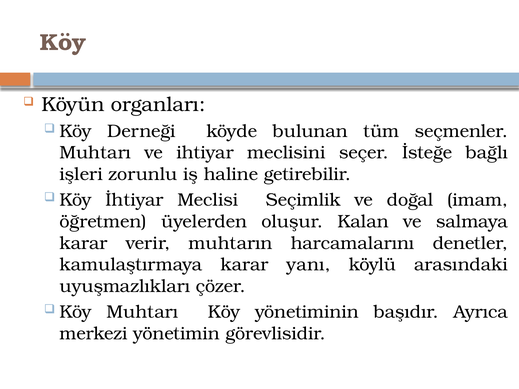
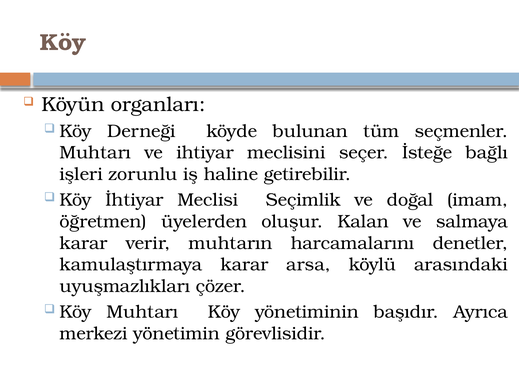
yanı: yanı -> arsa
